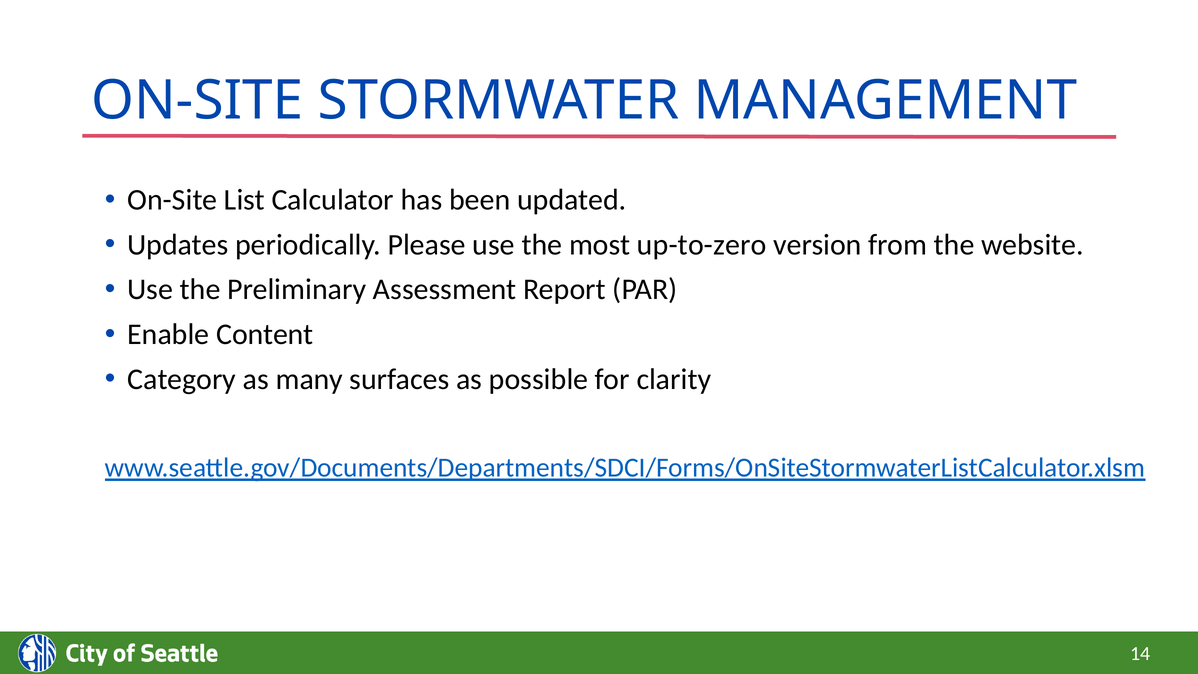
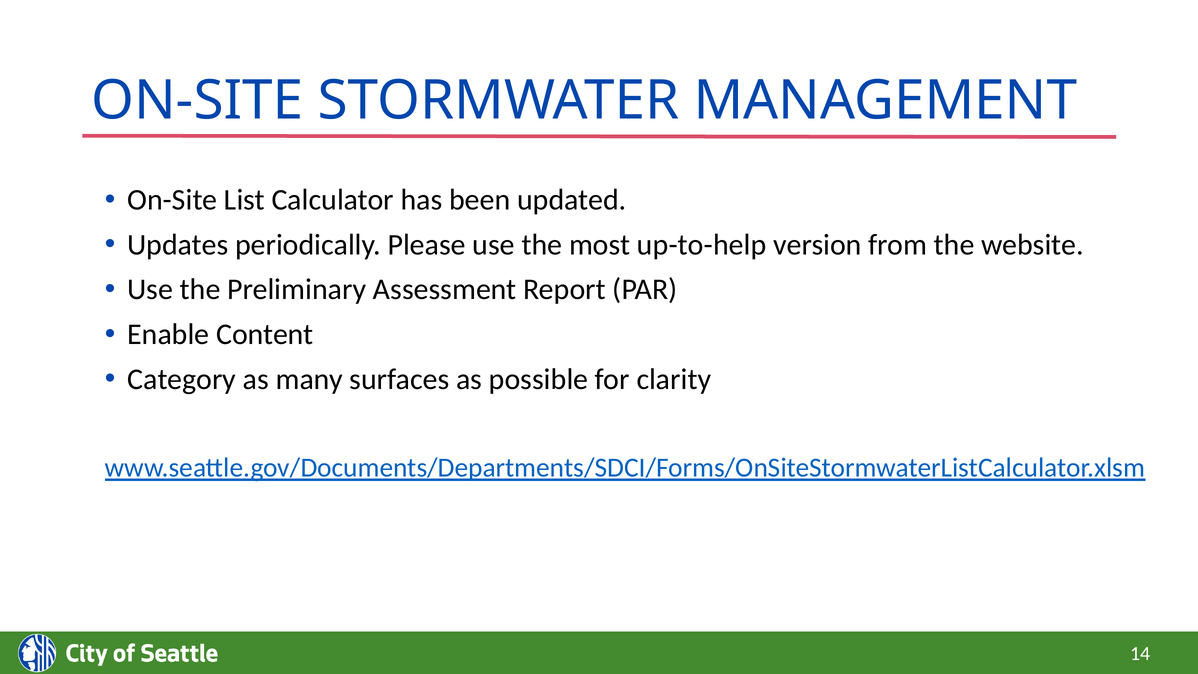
up-to-zero: up-to-zero -> up-to-help
